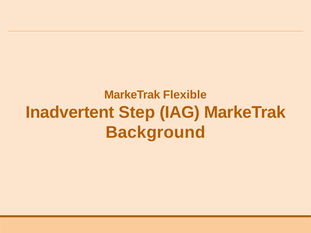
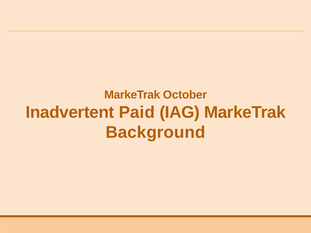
Flexible: Flexible -> October
Step: Step -> Paid
